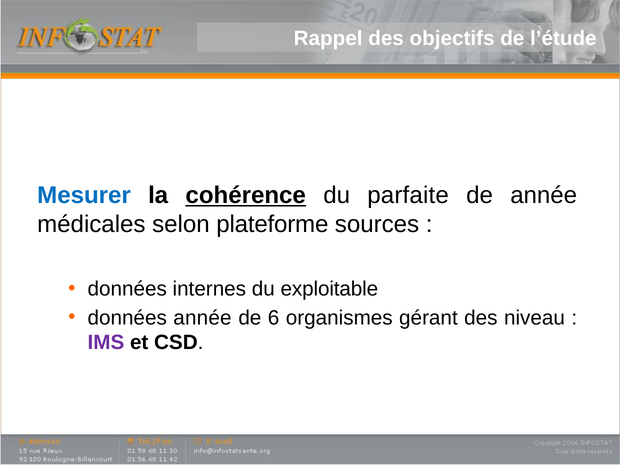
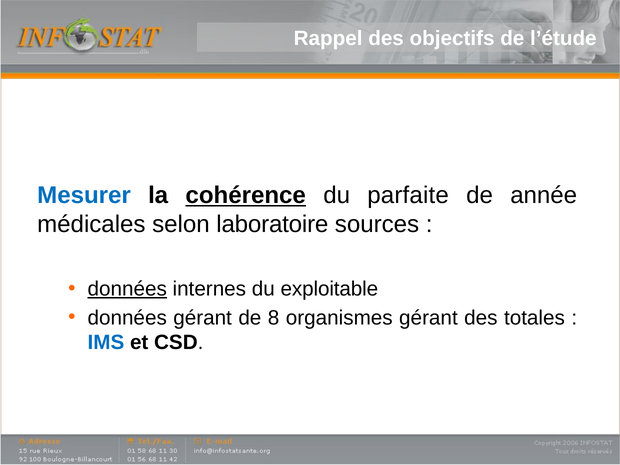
plateforme: plateforme -> laboratoire
données at (127, 289) underline: none -> present
données année: année -> gérant
6: 6 -> 8
niveau: niveau -> totales
IMS colour: purple -> blue
